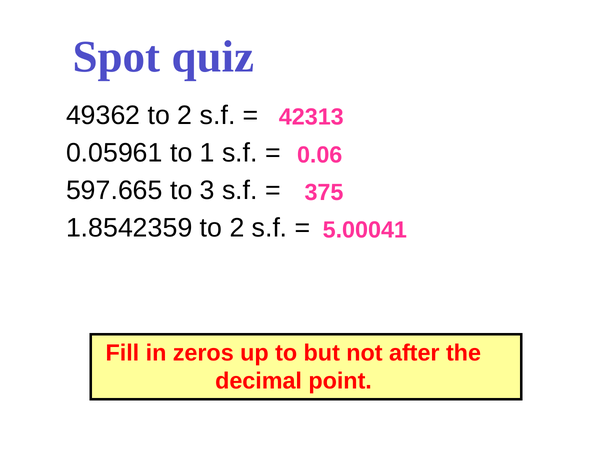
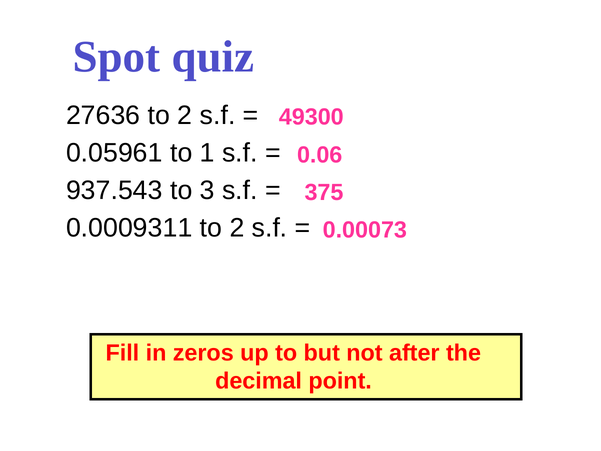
49362: 49362 -> 27636
42313: 42313 -> 49300
597.665: 597.665 -> 937.543
1.8542359: 1.8542359 -> 0.0009311
5.00041: 5.00041 -> 0.00073
